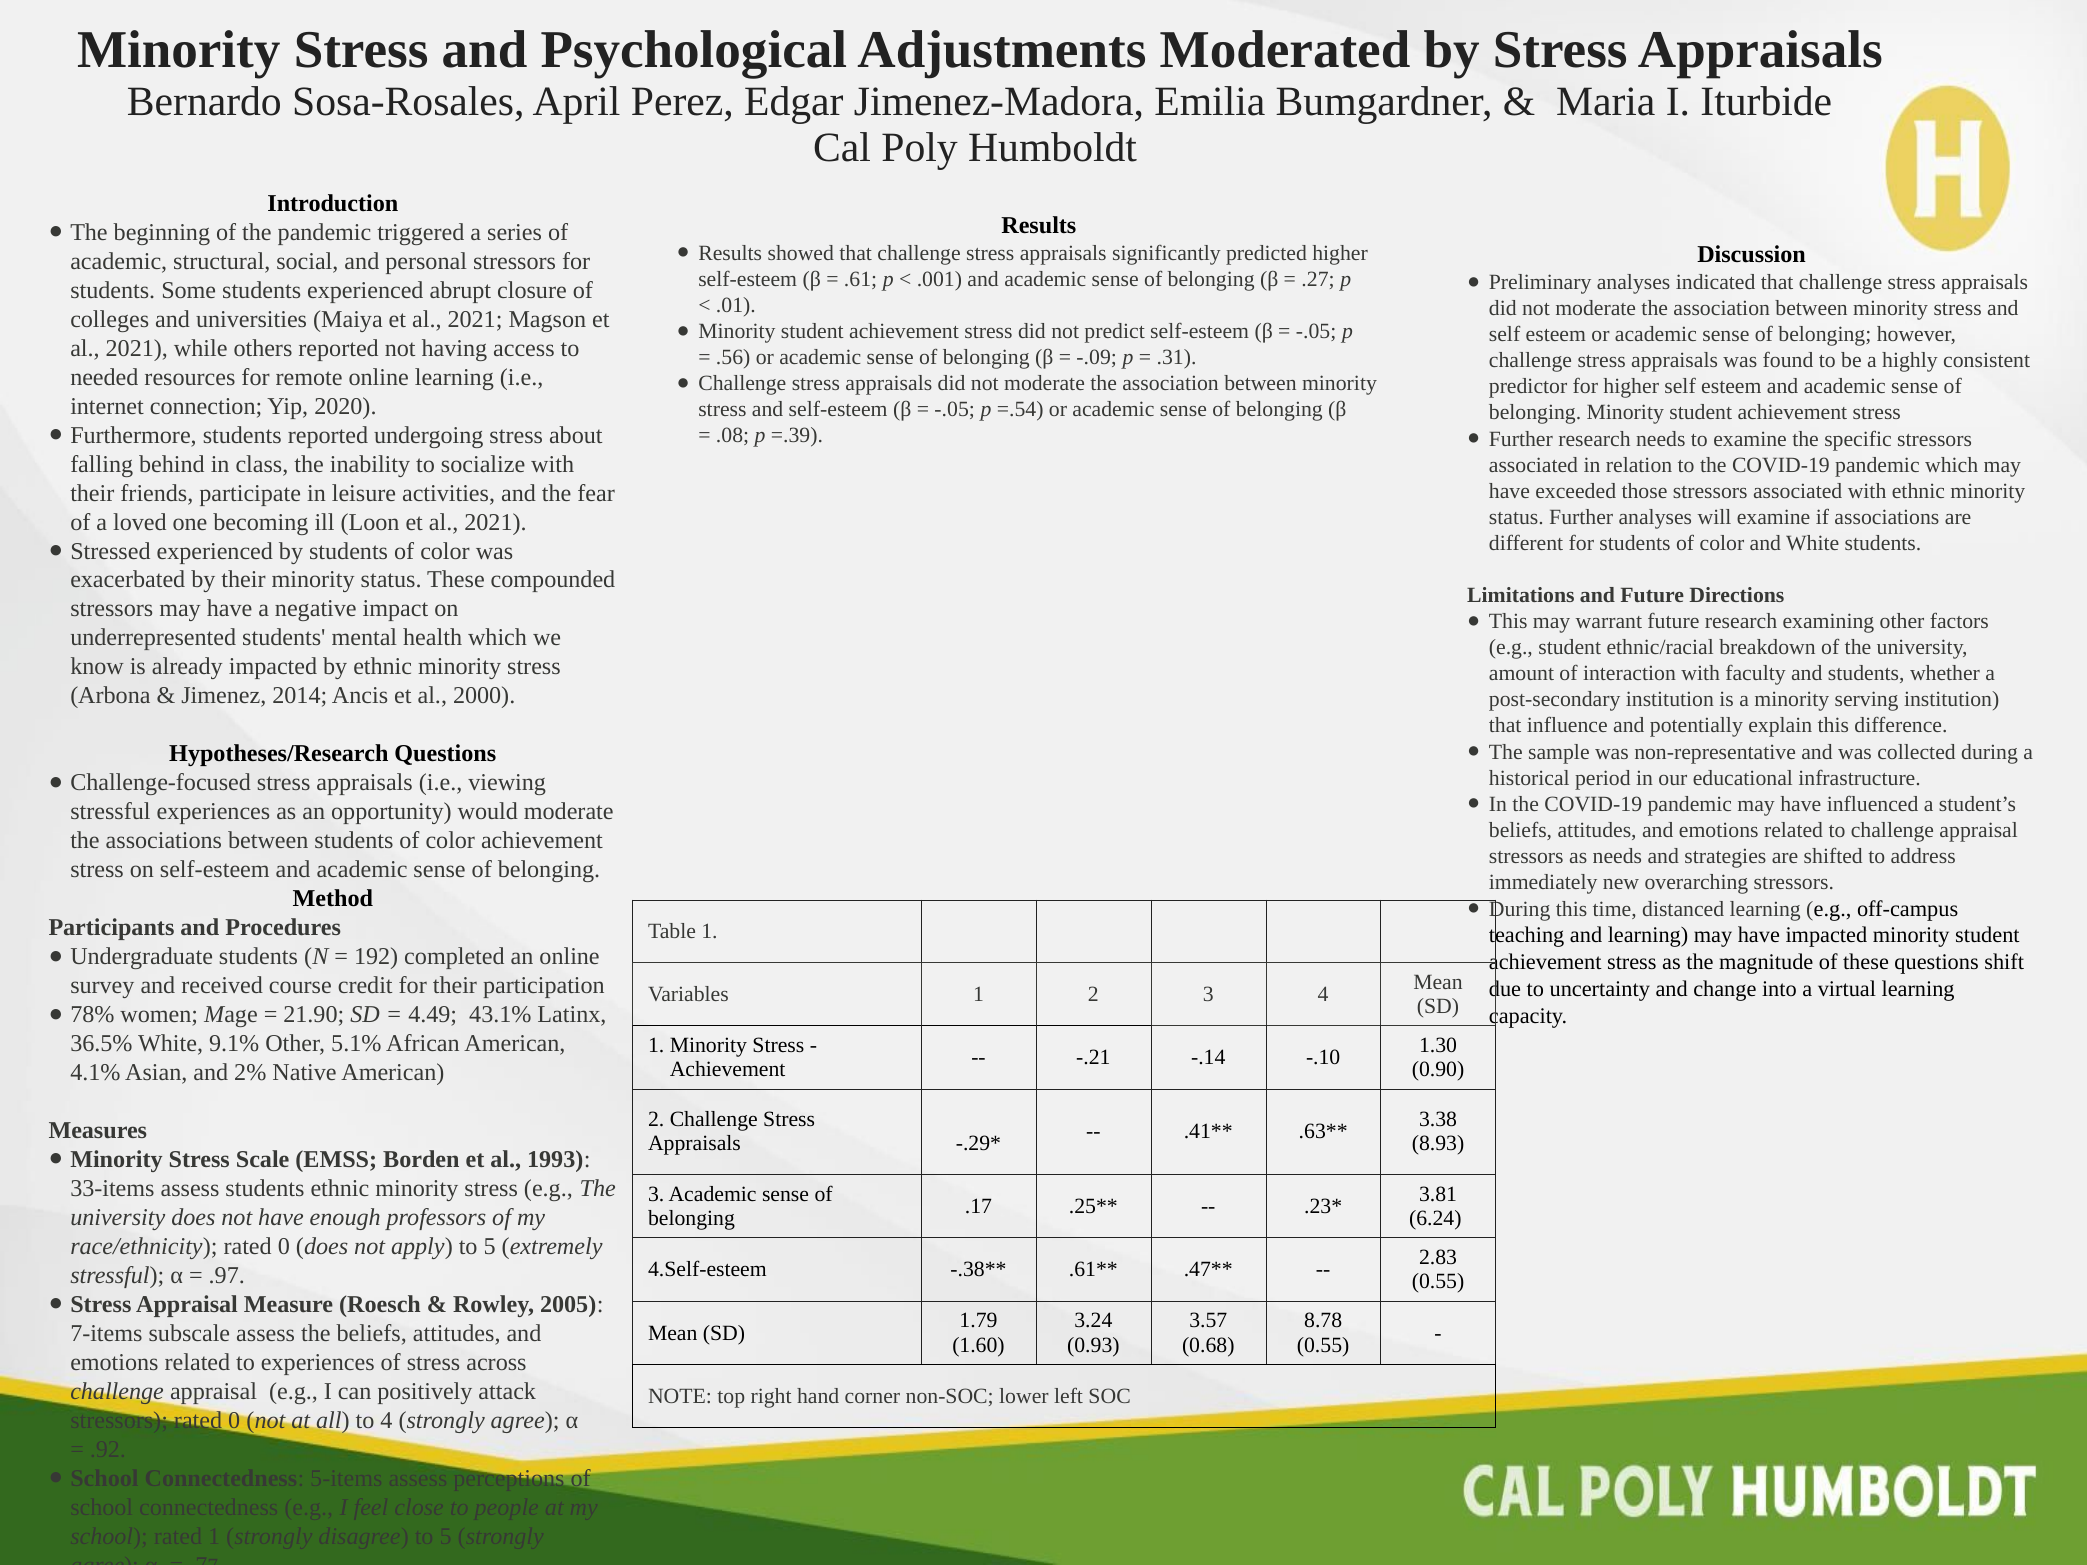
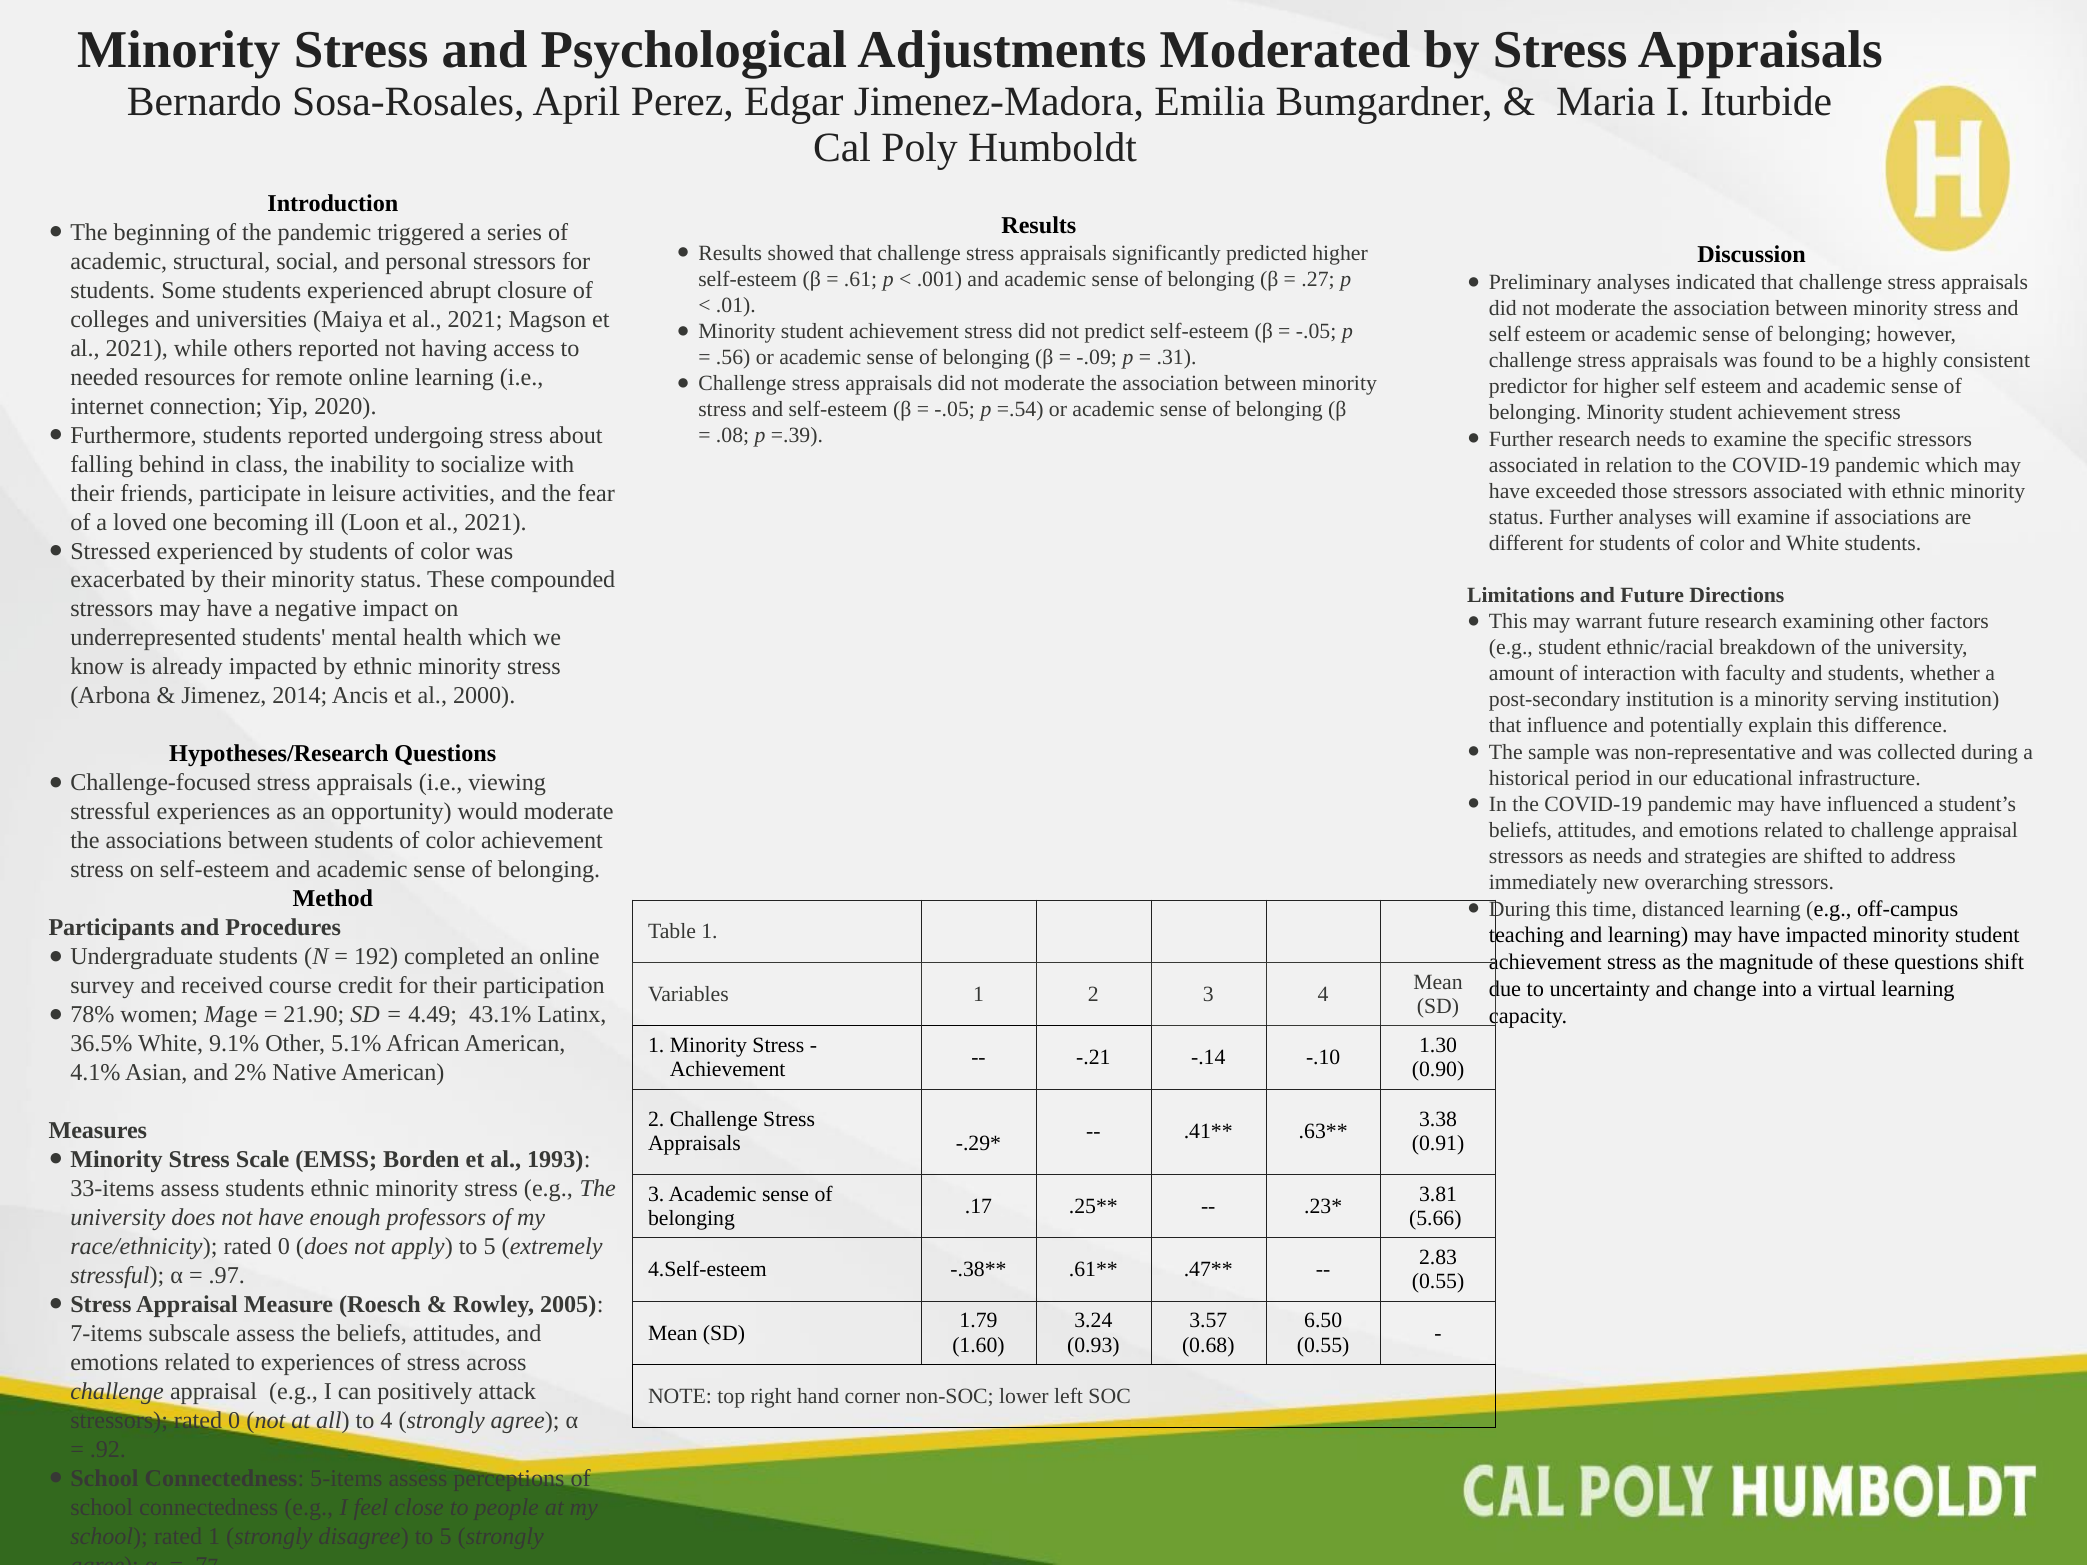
8.93: 8.93 -> 0.91
6.24: 6.24 -> 5.66
8.78: 8.78 -> 6.50
